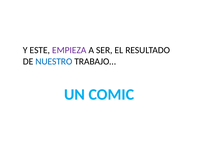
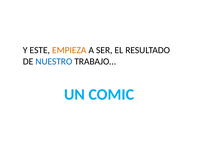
EMPIEZA colour: purple -> orange
